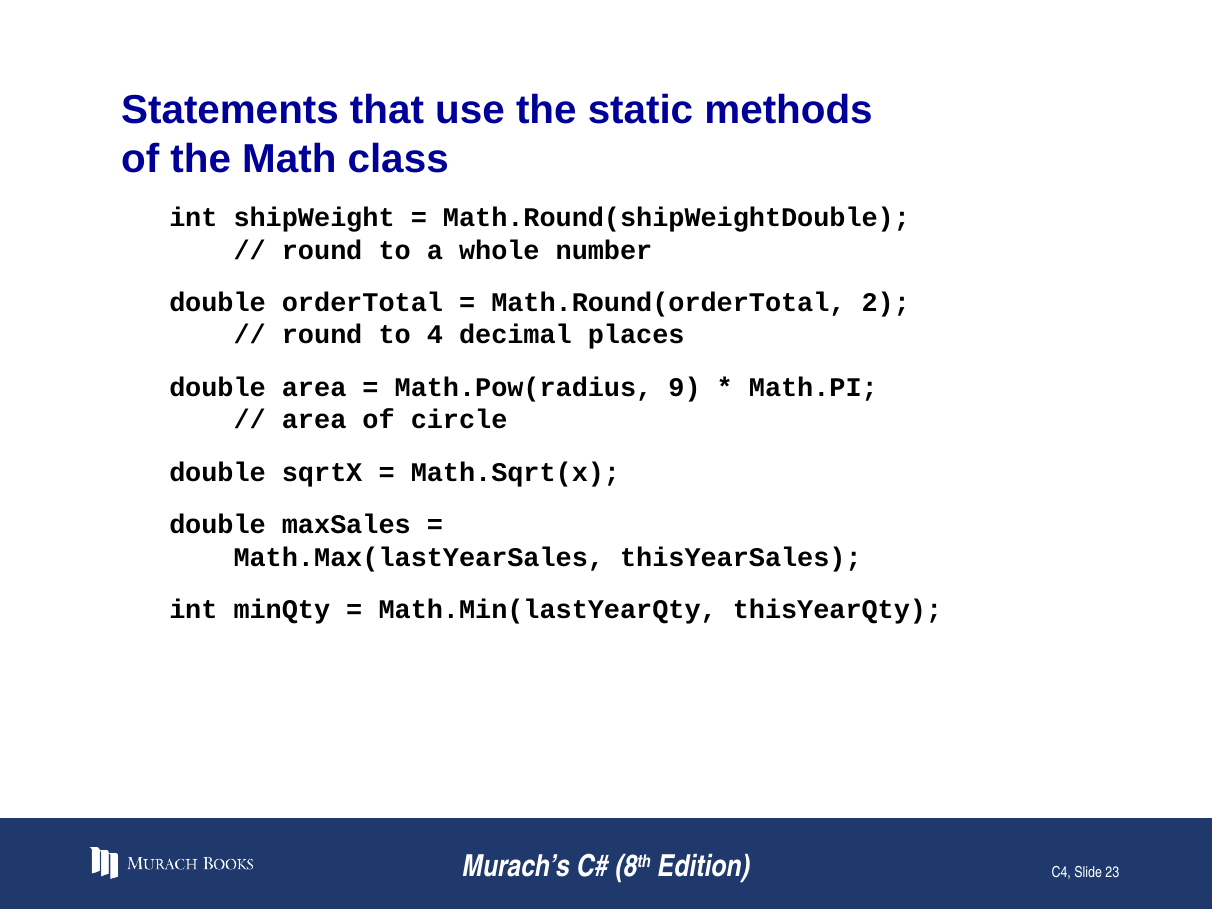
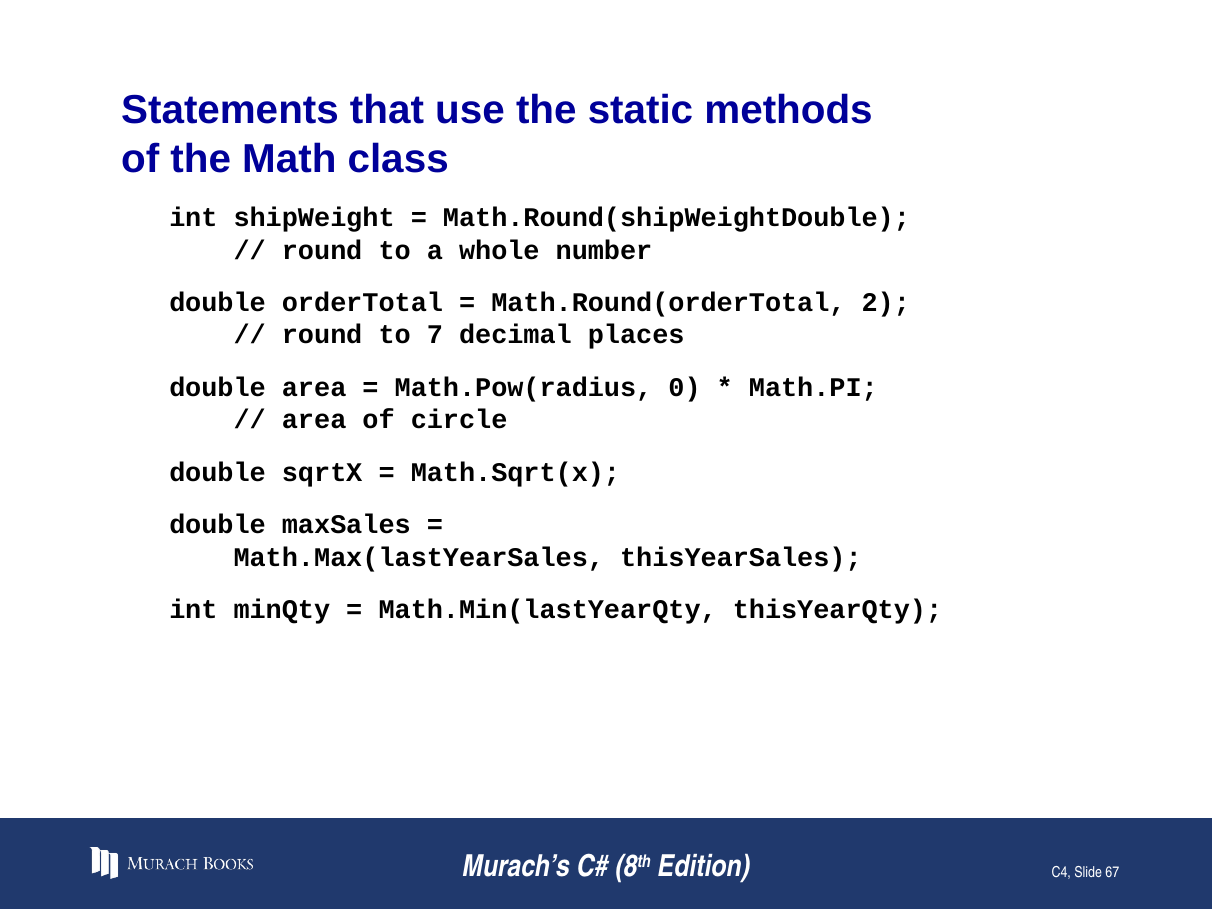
4: 4 -> 7
9: 9 -> 0
23: 23 -> 67
